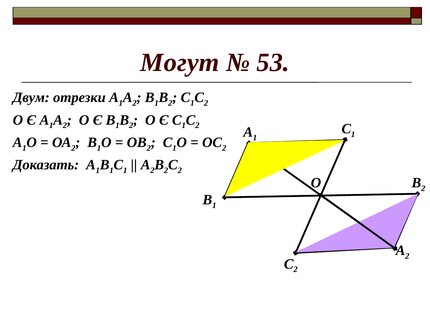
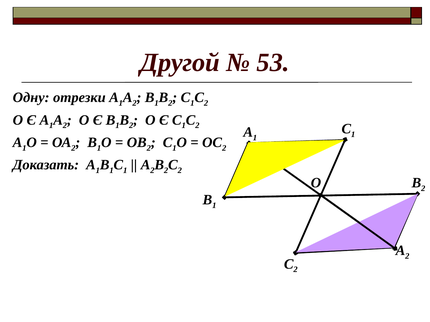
Могут: Могут -> Другой
Двум: Двум -> Одну
